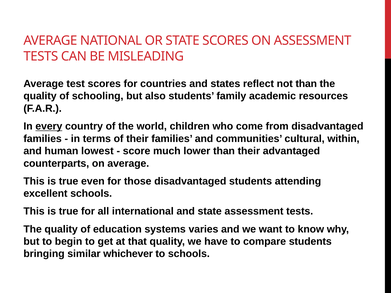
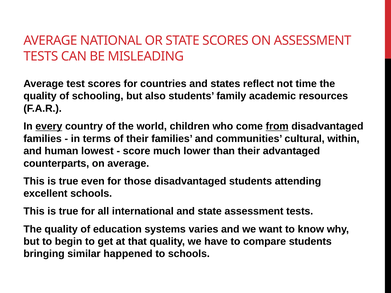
not than: than -> time
from underline: none -> present
whichever: whichever -> happened
